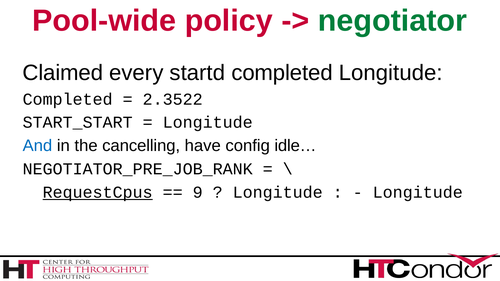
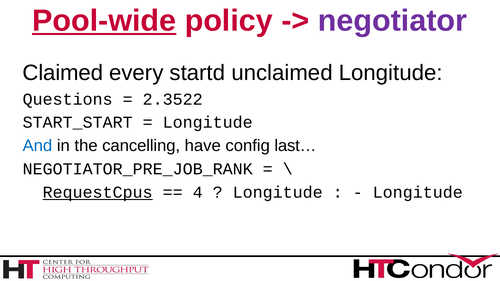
Pool-wide underline: none -> present
negotiator colour: green -> purple
startd completed: completed -> unclaimed
Completed at (68, 99): Completed -> Questions
idle…: idle… -> last…
9: 9 -> 4
